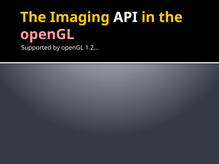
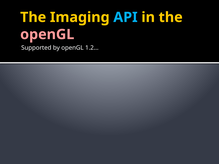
API colour: white -> light blue
